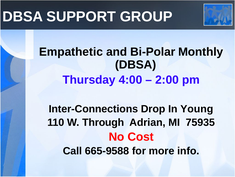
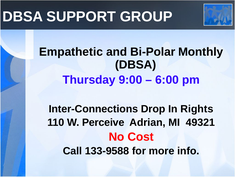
4:00: 4:00 -> 9:00
2:00: 2:00 -> 6:00
Young: Young -> Rights
Through: Through -> Perceive
75935: 75935 -> 49321
665-9588: 665-9588 -> 133-9588
